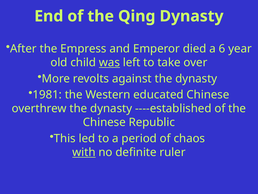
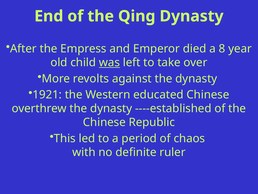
6: 6 -> 8
1981: 1981 -> 1921
with underline: present -> none
